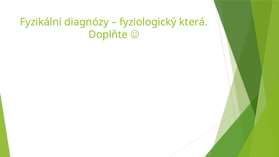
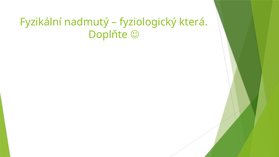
diagnózy: diagnózy -> nadmutý
